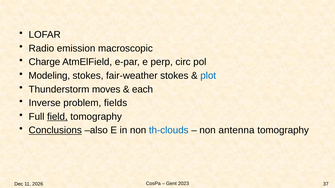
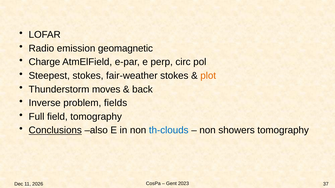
macroscopic: macroscopic -> geomagnetic
Modeling: Modeling -> Steepest
plot colour: blue -> orange
each: each -> back
field underline: present -> none
antenna: antenna -> showers
